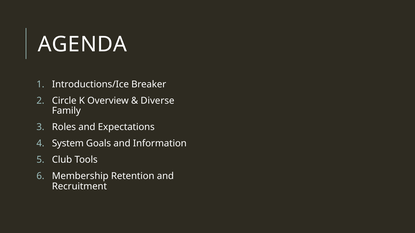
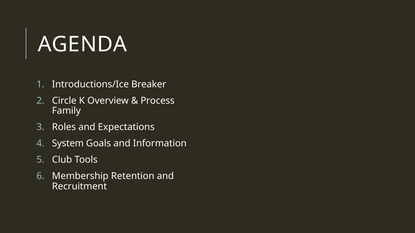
Diverse: Diverse -> Process
